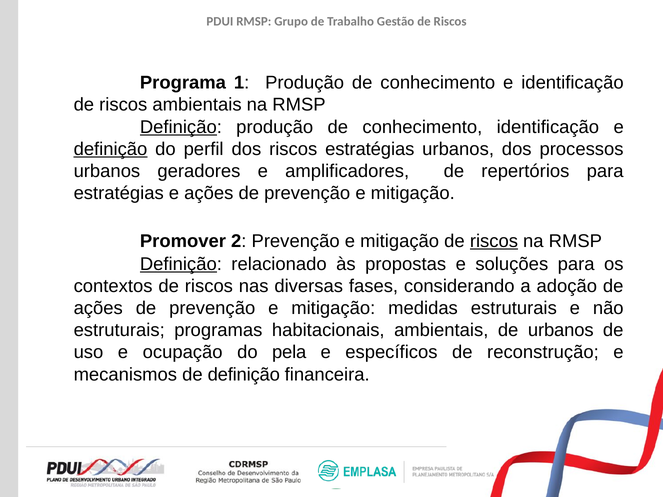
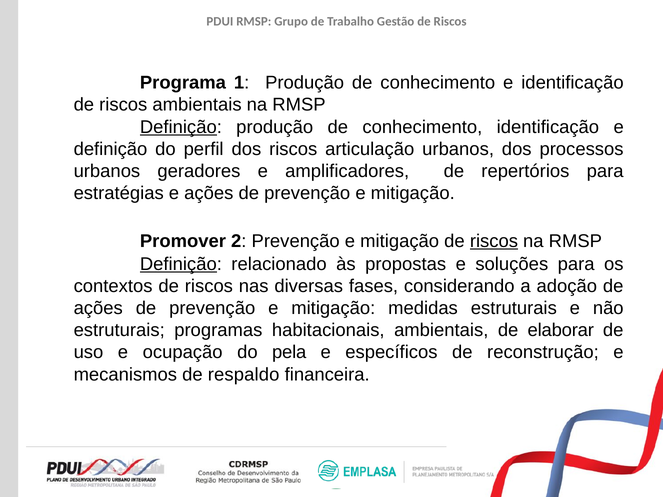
definição at (110, 149) underline: present -> none
riscos estratégias: estratégias -> articulação
de urbanos: urbanos -> elaborar
de definição: definição -> respaldo
